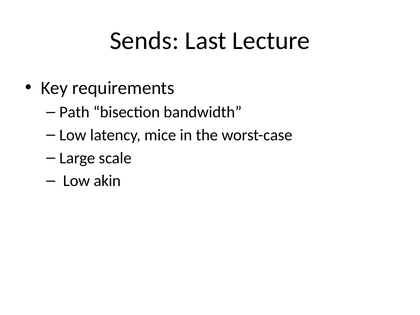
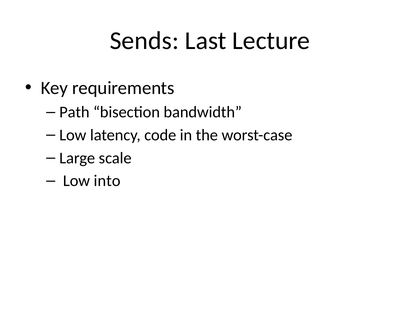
mice: mice -> code
akin: akin -> into
